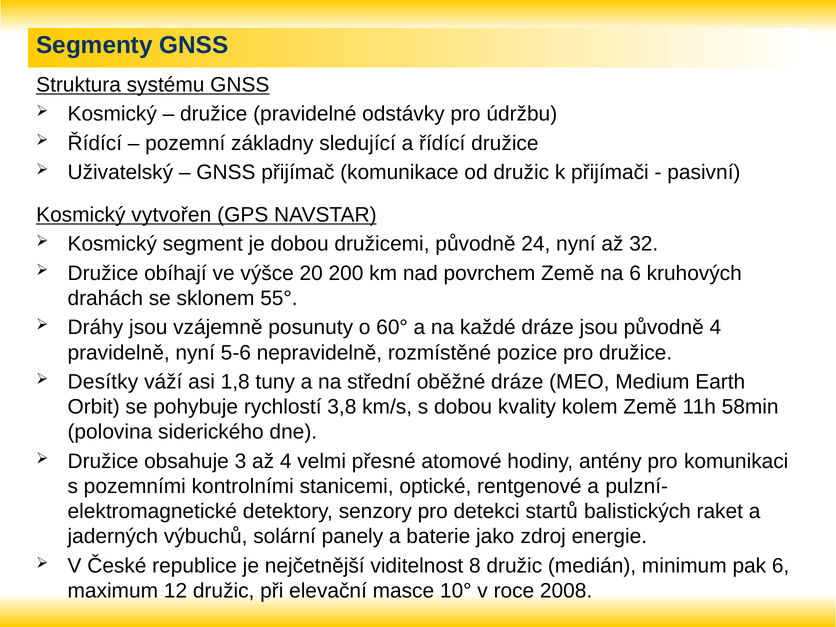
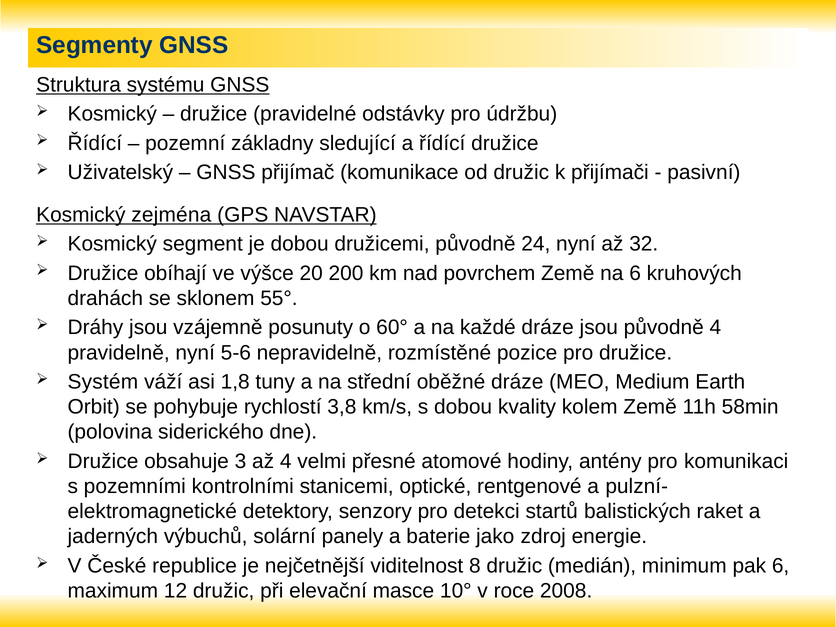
vytvořen: vytvořen -> zejména
Desítky: Desítky -> Systém
